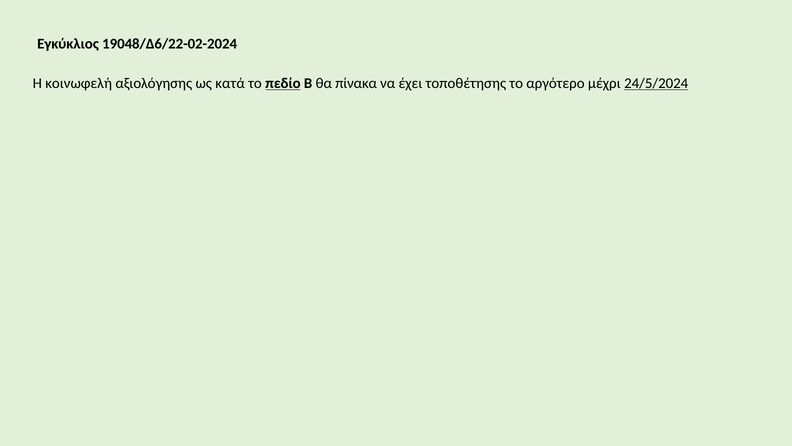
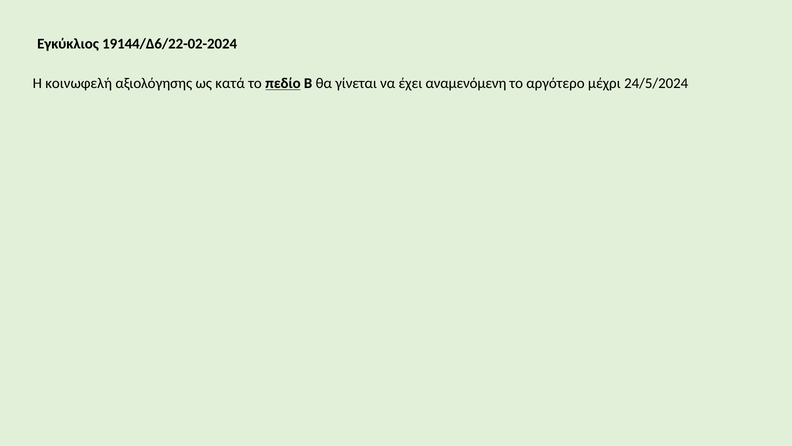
19048/Δ6/22-02-2024: 19048/Δ6/22-02-2024 -> 19144/Δ6/22-02-2024
πίνακα: πίνακα -> γίνεται
τοποθέτησης: τοποθέτησης -> αναμενόμενη
24/5/2024 underline: present -> none
